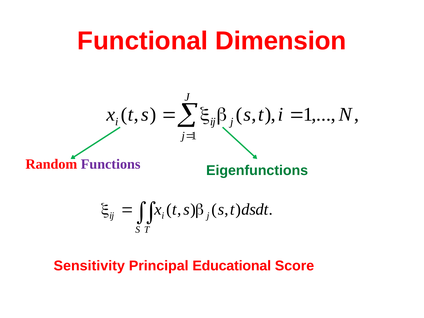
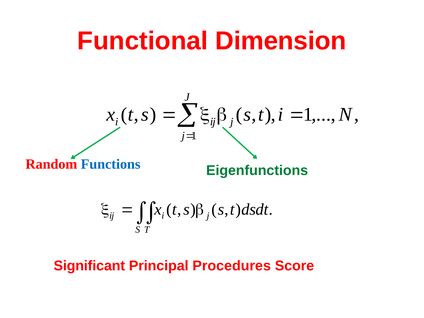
Functions colour: purple -> blue
Sensitivity: Sensitivity -> Significant
Educational: Educational -> Procedures
